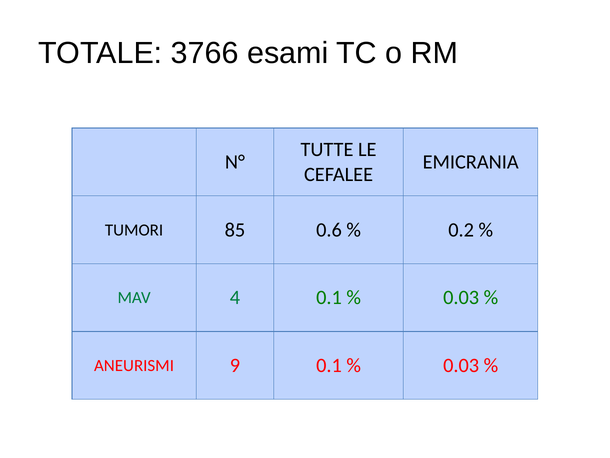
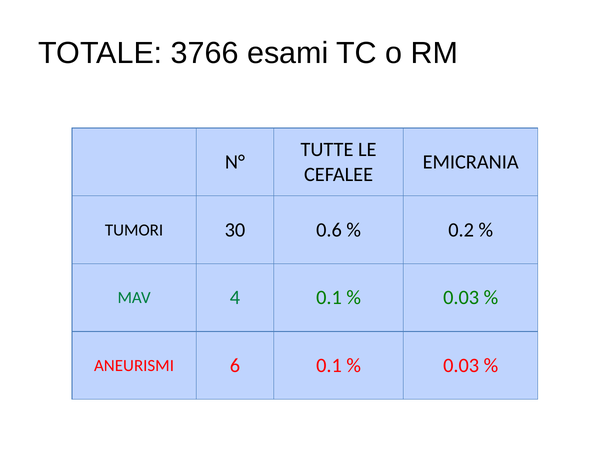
85: 85 -> 30
9: 9 -> 6
